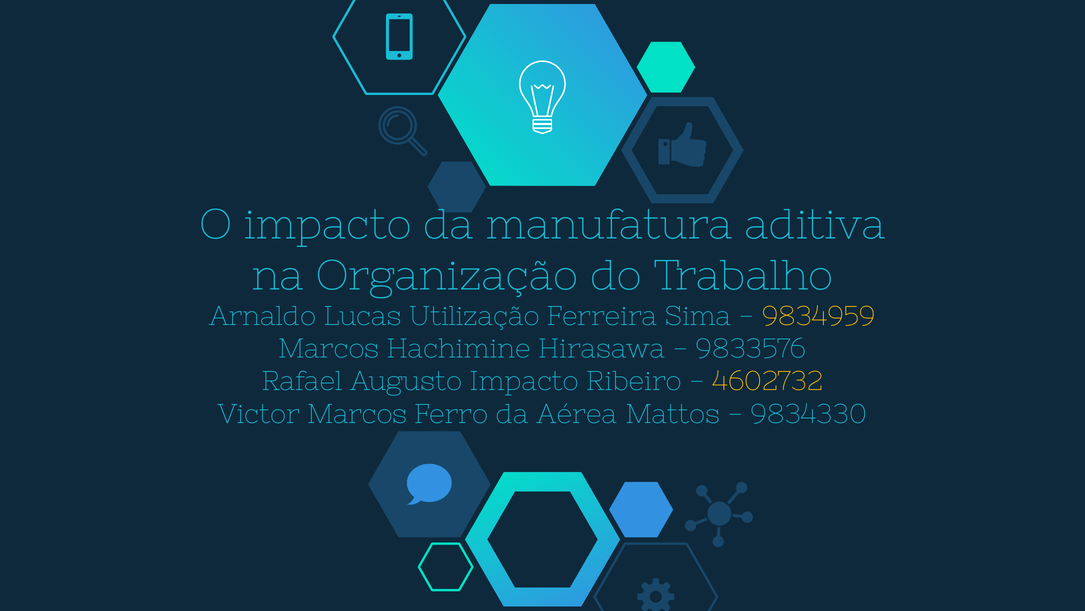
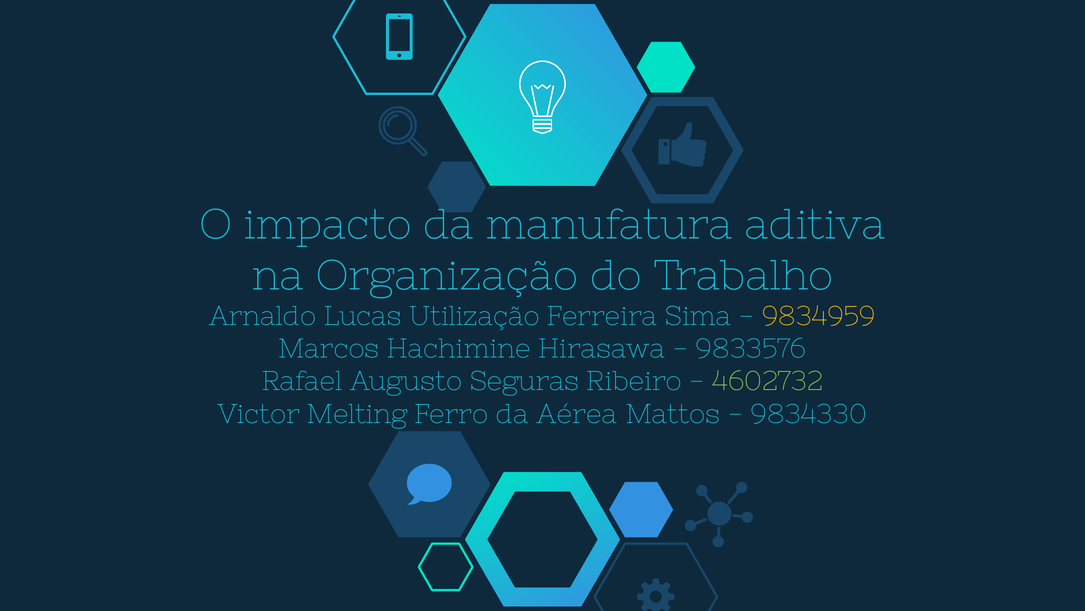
Augusto Impacto: Impacto -> Seguras
4602732 colour: yellow -> light green
Victor Marcos: Marcos -> Melting
